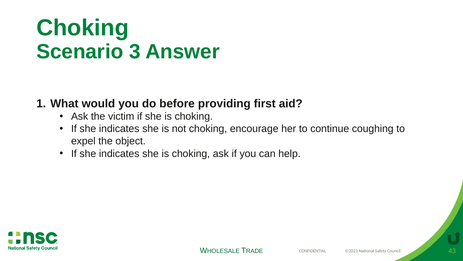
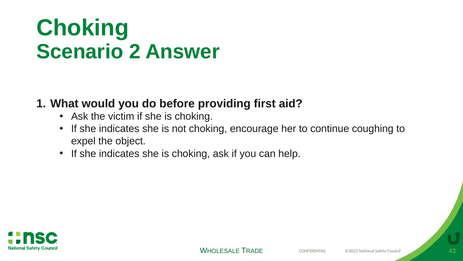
3: 3 -> 2
